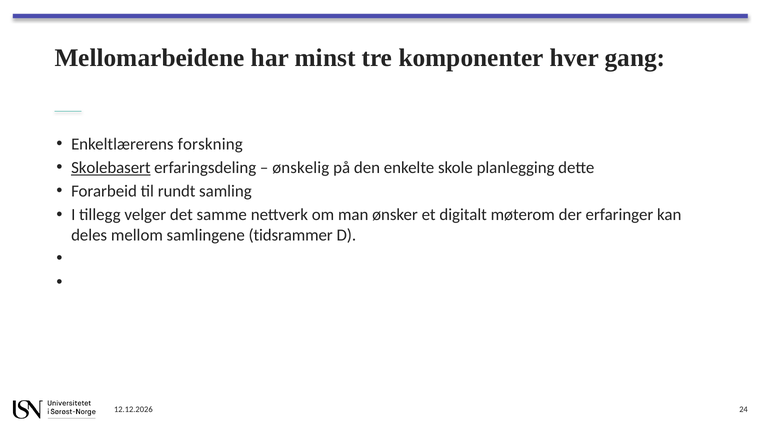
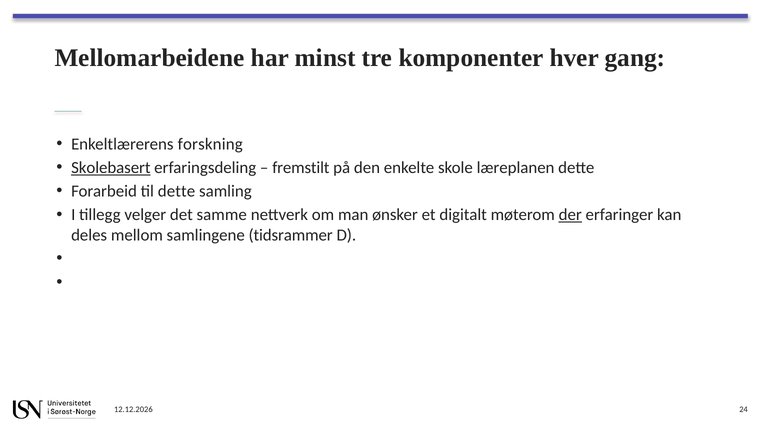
ønskelig: ønskelig -> fremstilt
planlegging: planlegging -> læreplanen
til rundt: rundt -> dette
der underline: none -> present
